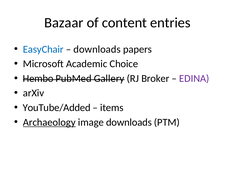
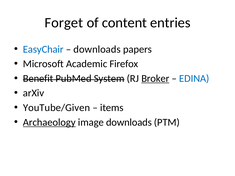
Bazaar: Bazaar -> Forget
Choice: Choice -> Firefox
Hembo: Hembo -> Benefit
Gallery: Gallery -> System
Broker underline: none -> present
EDINA colour: purple -> blue
YouTube/Added: YouTube/Added -> YouTube/Given
